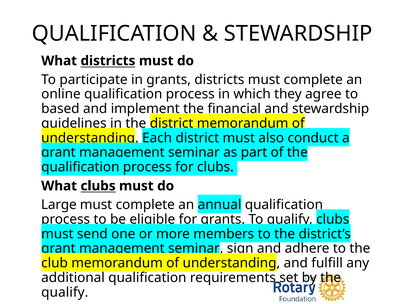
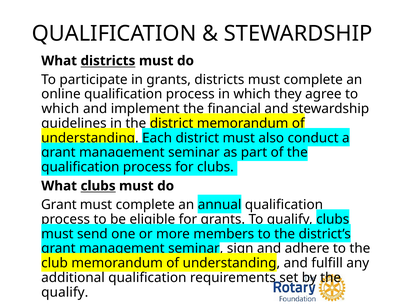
based at (60, 109): based -> which
Large at (59, 205): Large -> Grant
